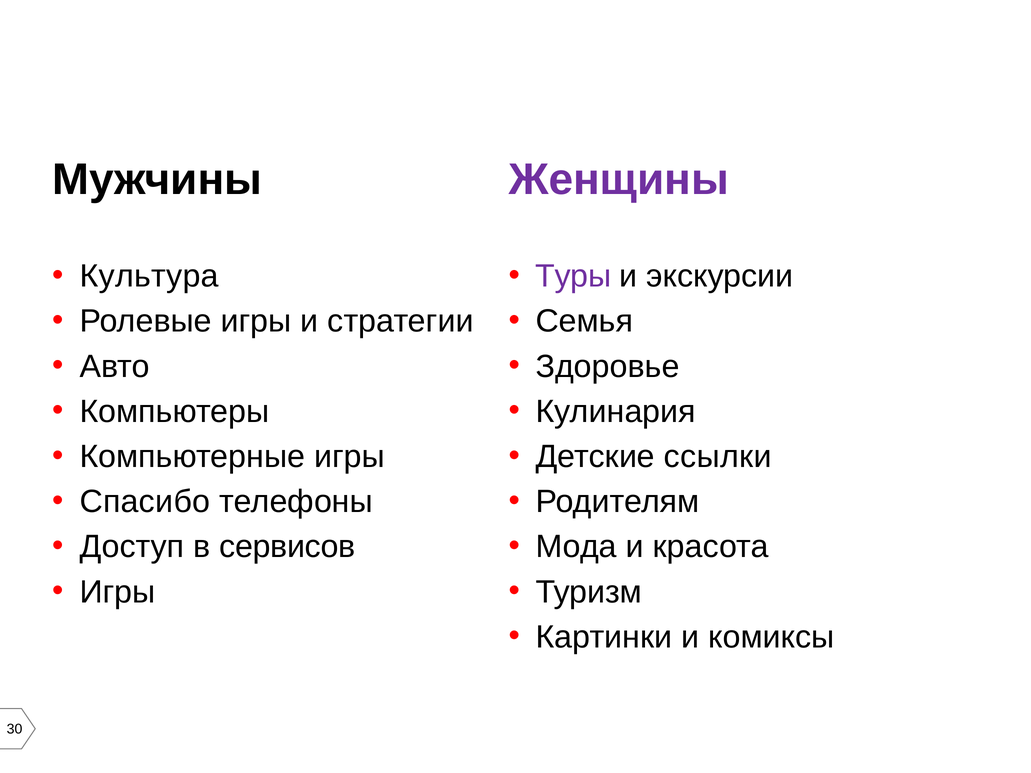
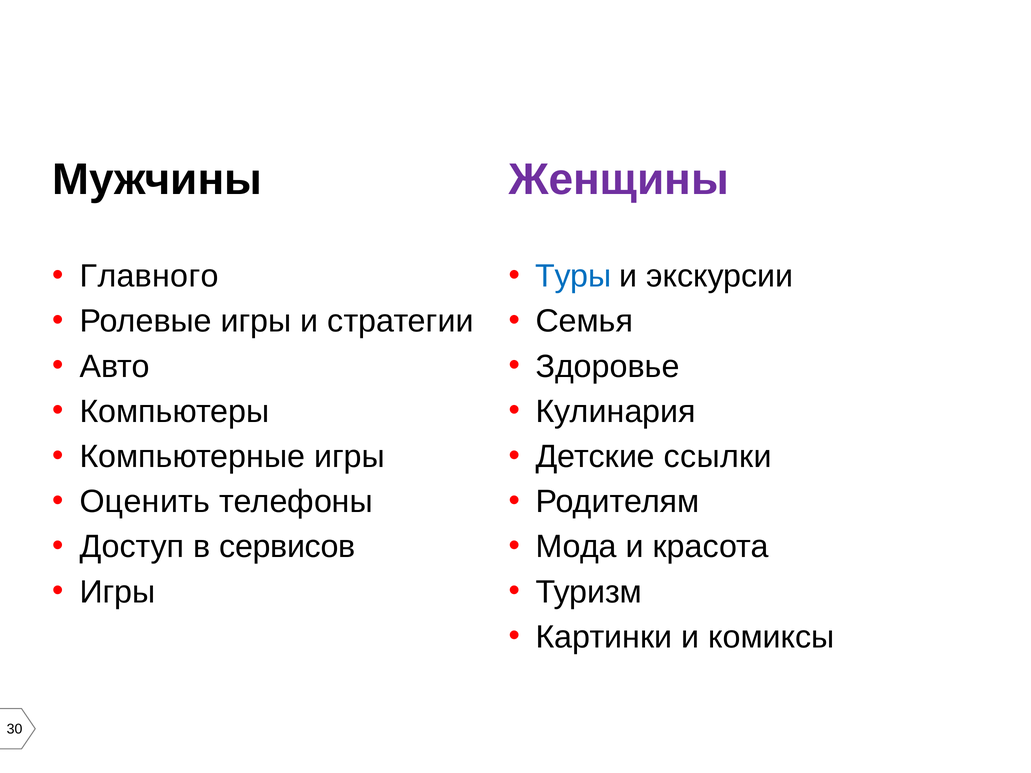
Культура: Культура -> Главного
Туры colour: purple -> blue
Спасибо: Спасибо -> Оценить
